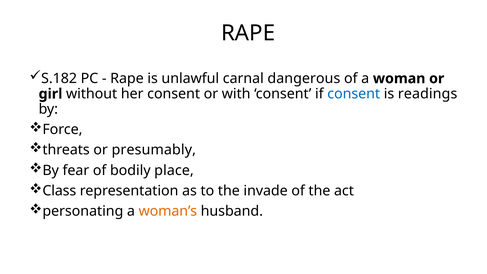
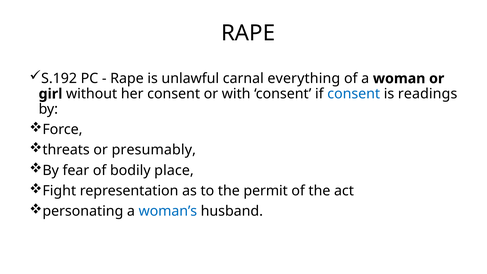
S.182: S.182 -> S.192
dangerous: dangerous -> everything
Class: Class -> Fight
invade: invade -> permit
woman’s colour: orange -> blue
